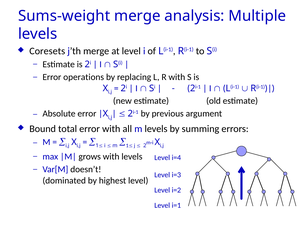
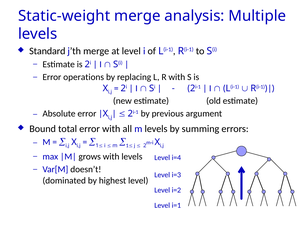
Sums-weight: Sums-weight -> Static-weight
Coresets: Coresets -> Standard
